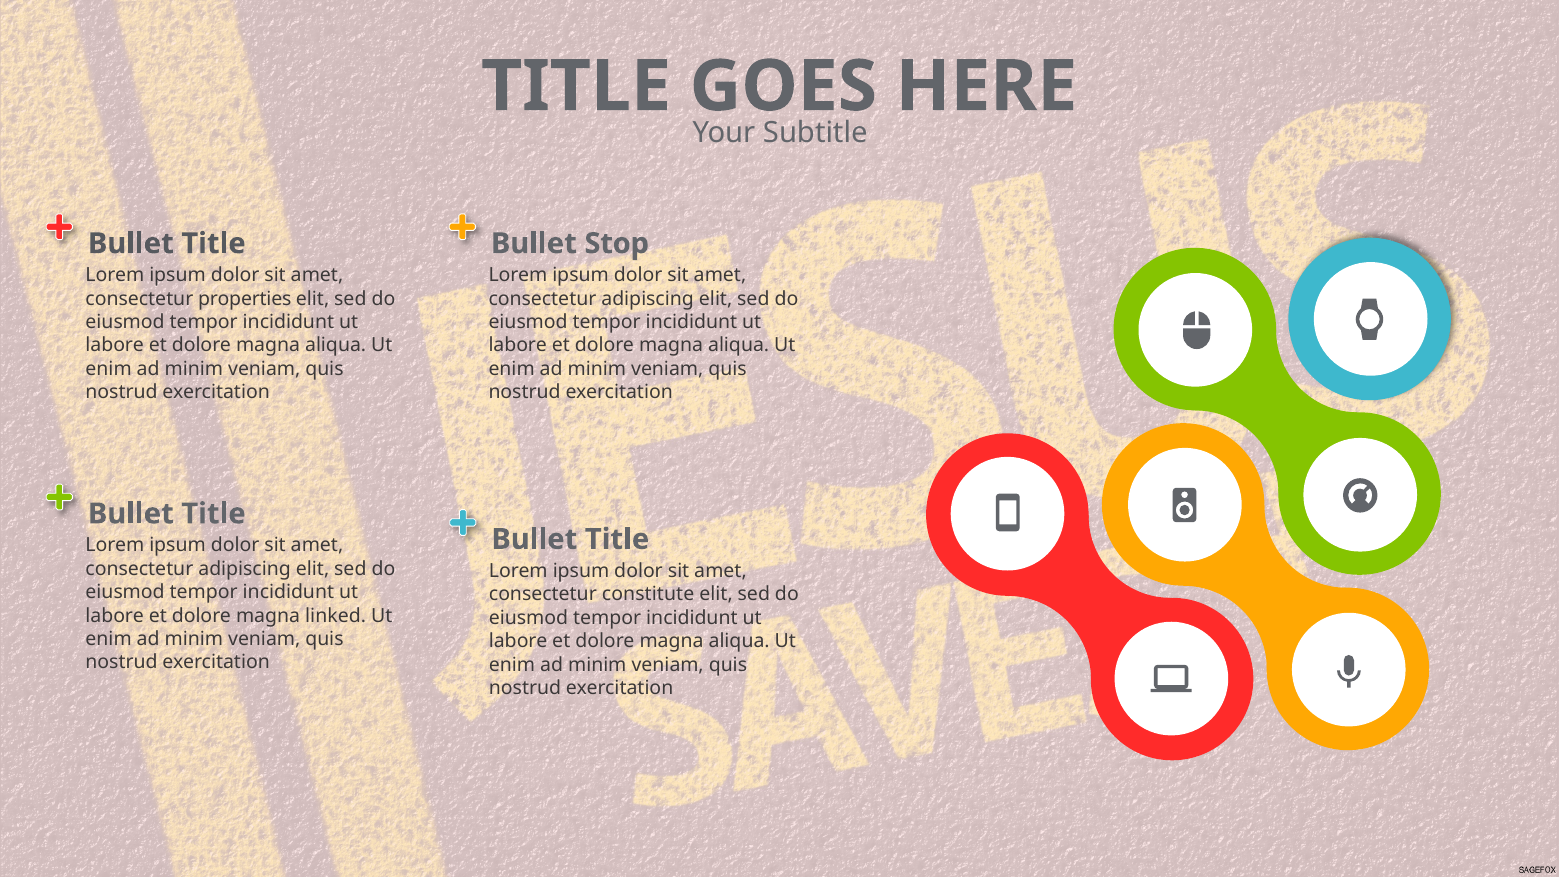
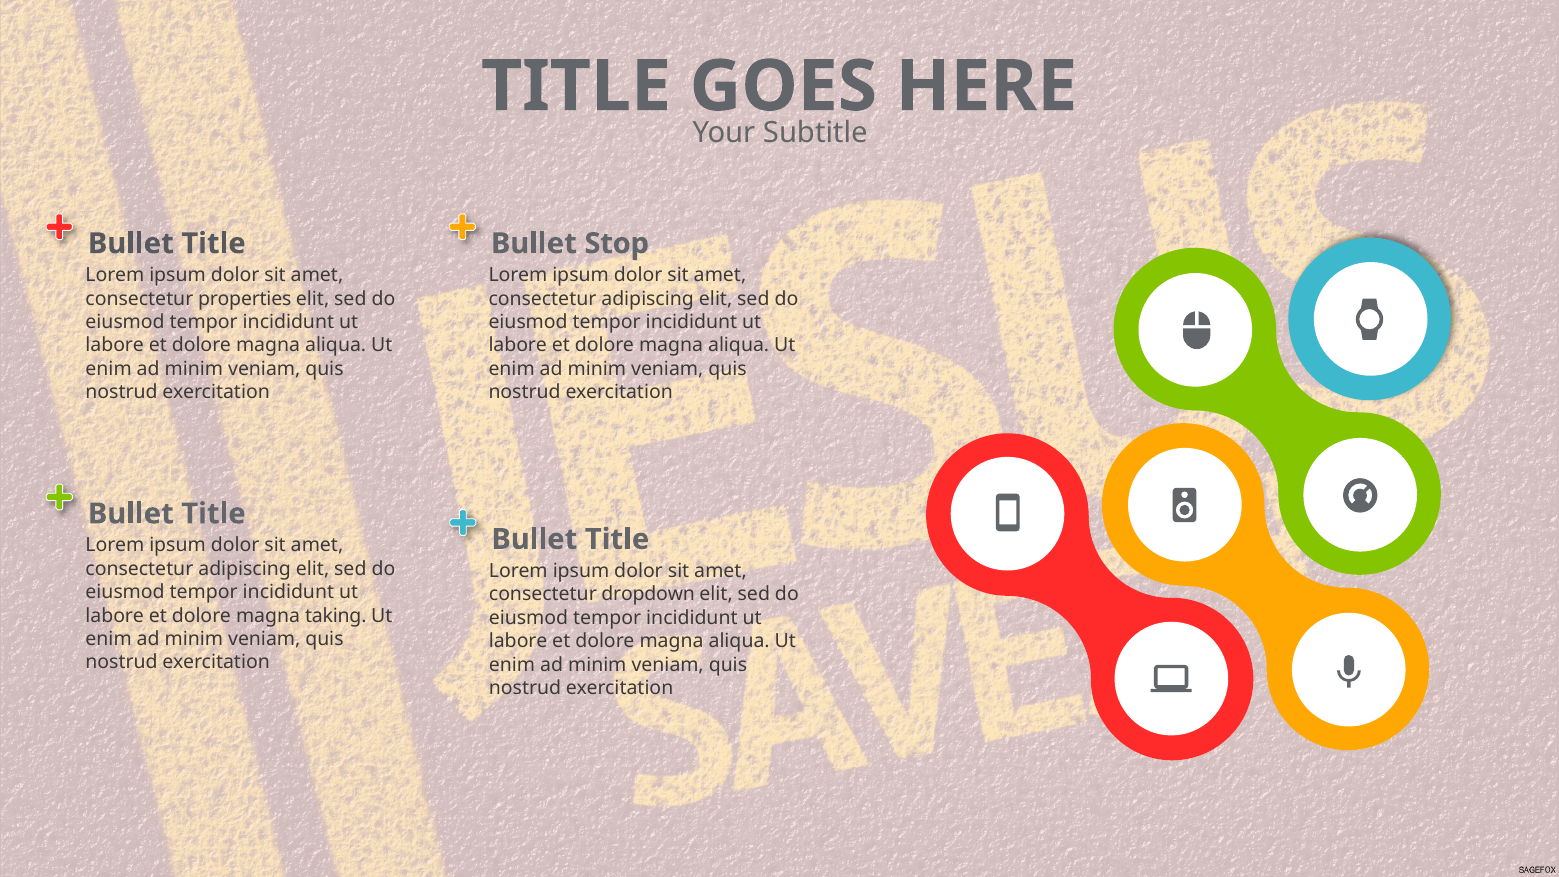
constitute: constitute -> dropdown
linked: linked -> taking
